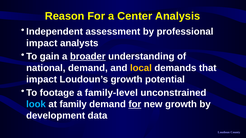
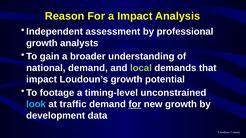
a Center: Center -> Impact
impact at (42, 43): impact -> growth
broader underline: present -> none
local colour: yellow -> light green
family-level: family-level -> timing-level
family: family -> traffic
